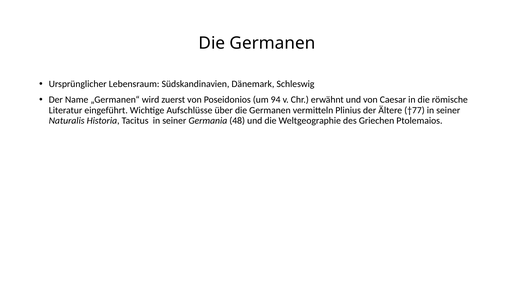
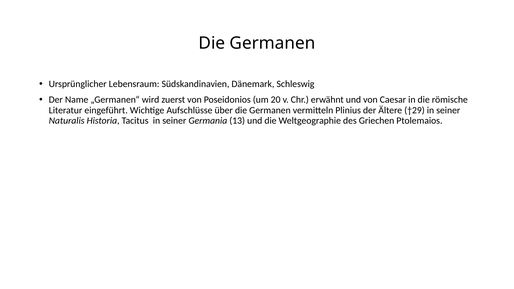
94: 94 -> 20
†77: †77 -> †29
48: 48 -> 13
